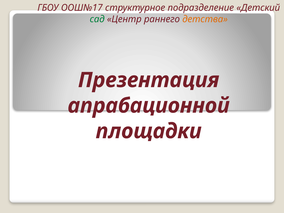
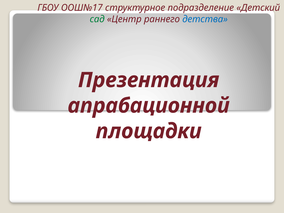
детства colour: orange -> blue
